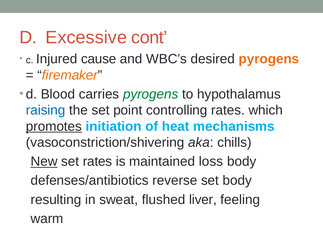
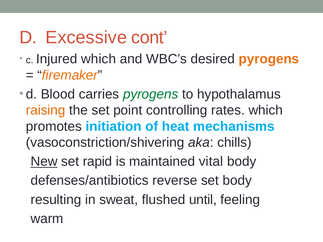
Injured cause: cause -> which
raising colour: blue -> orange
promotes underline: present -> none
set rates: rates -> rapid
loss: loss -> vital
liver: liver -> until
